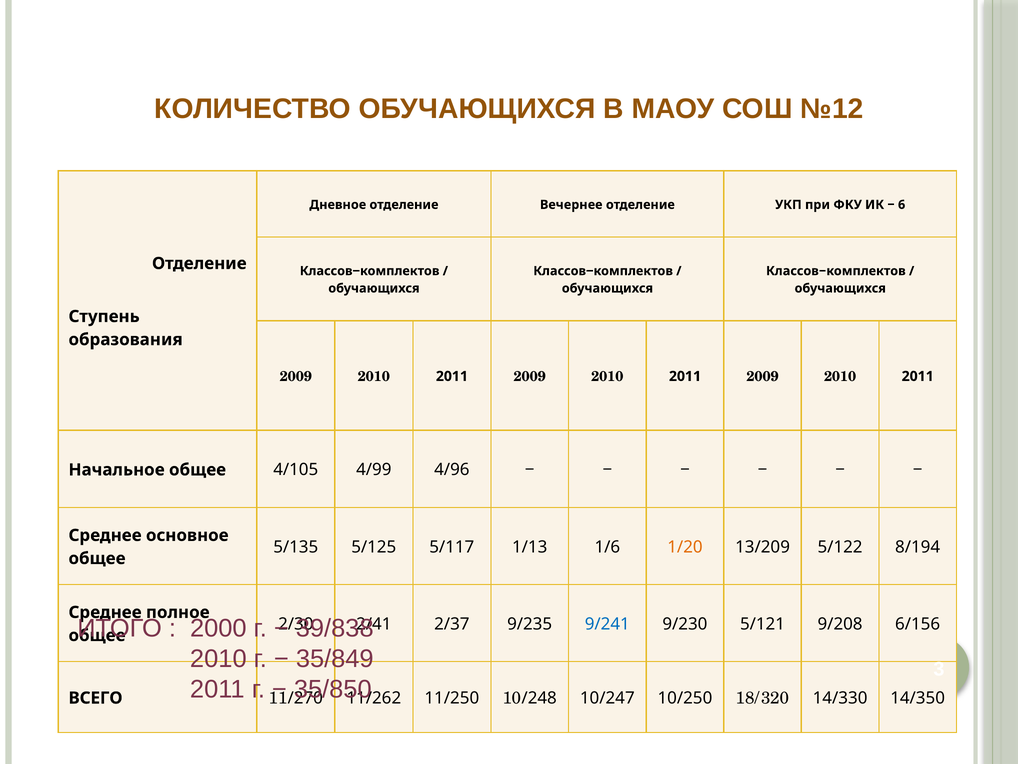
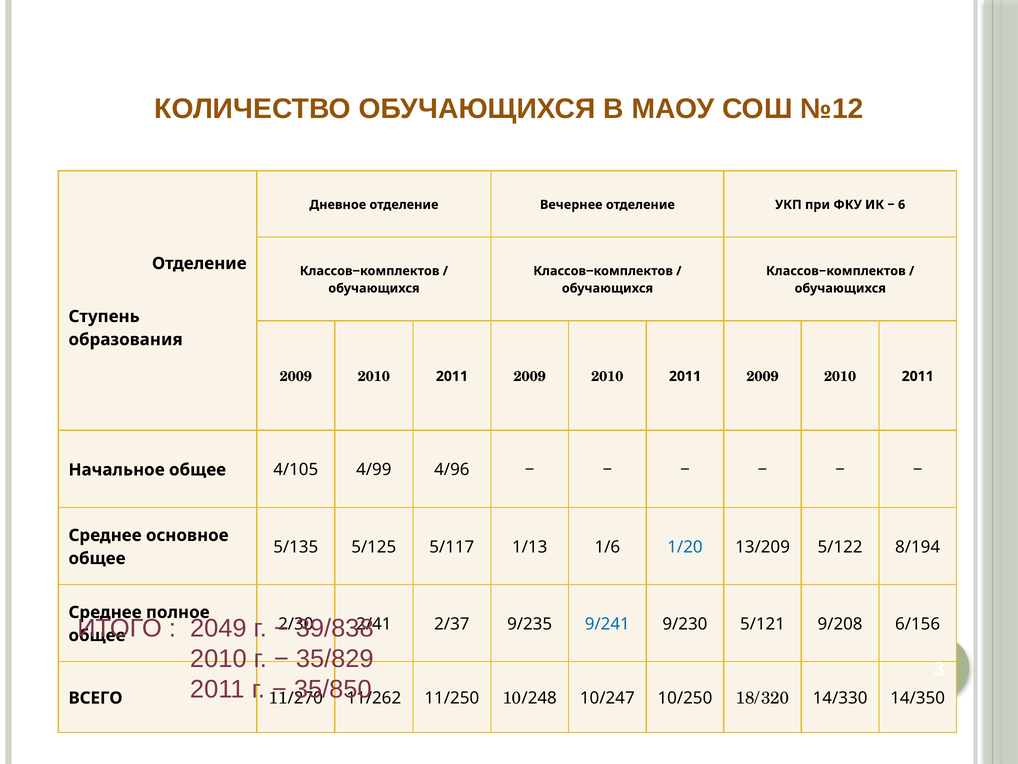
1/20 colour: orange -> blue
2000: 2000 -> 2049
35/849: 35/849 -> 35/829
